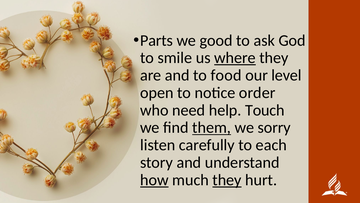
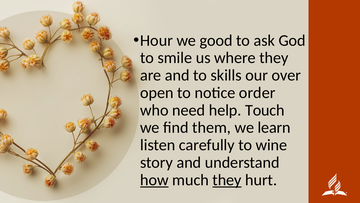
Parts: Parts -> Hour
where underline: present -> none
food: food -> skills
level: level -> over
them underline: present -> none
sorry: sorry -> learn
each: each -> wine
